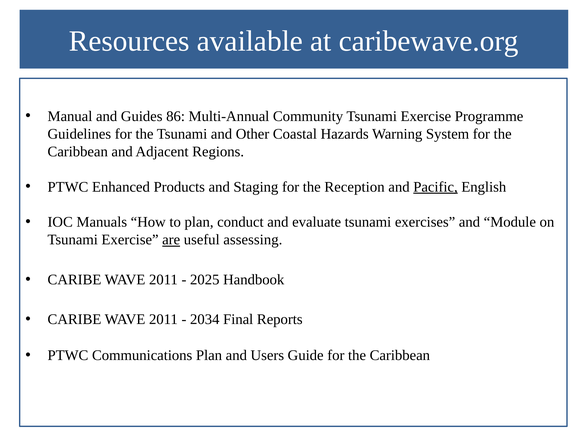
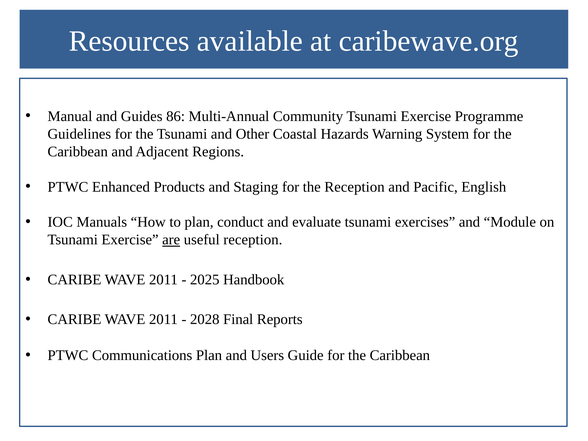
Pacific underline: present -> none
useful assessing: assessing -> reception
2034: 2034 -> 2028
